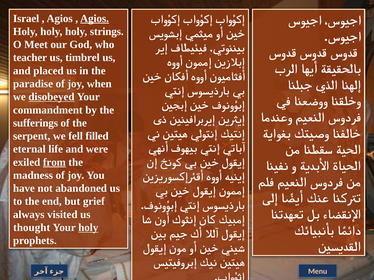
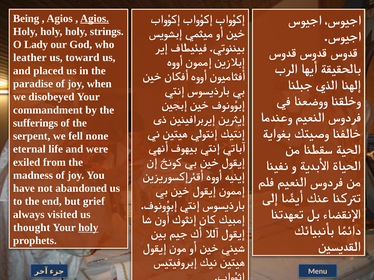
Israel: Israel -> Being
Meet: Meet -> Lady
teacher: teacher -> leather
timbrel: timbrel -> toward
disobeyed underline: present -> none
filled: filled -> none
from underline: present -> none
